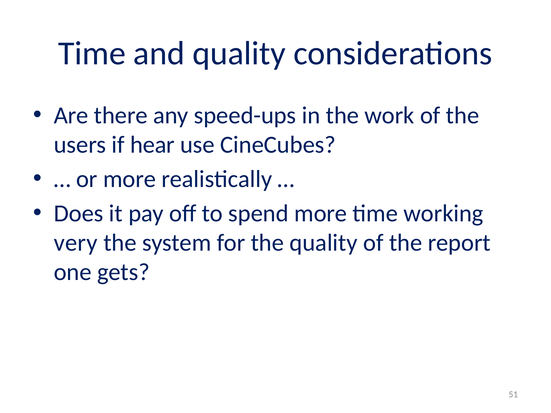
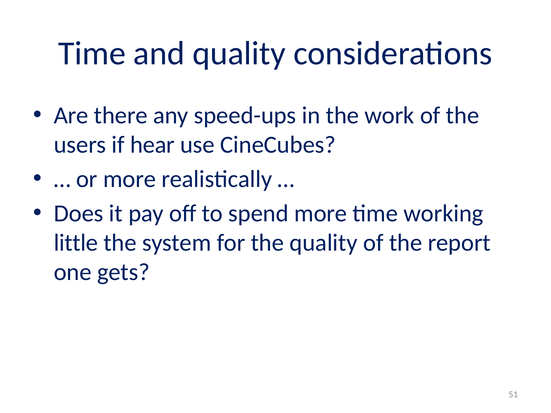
very: very -> little
